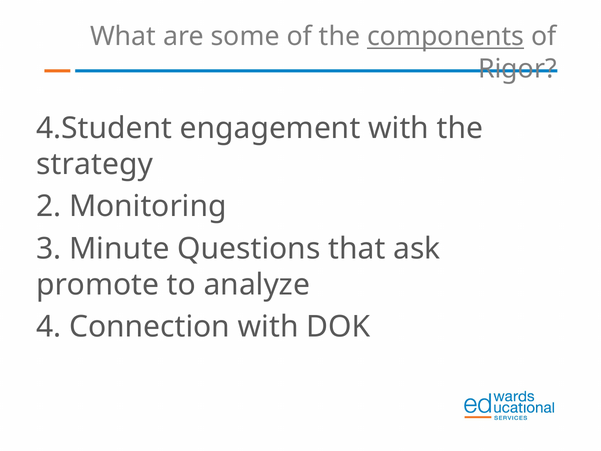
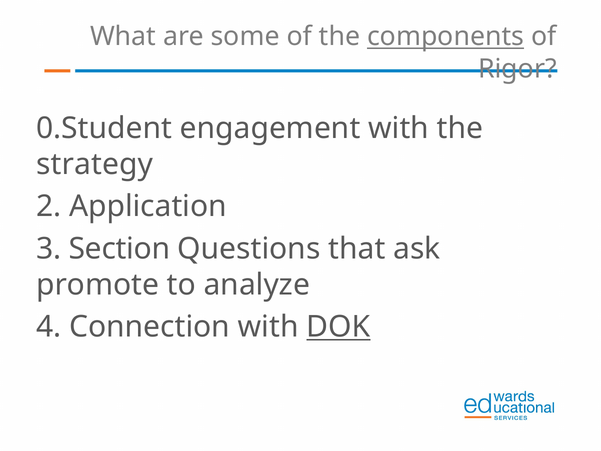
4.Student: 4.Student -> 0.Student
Monitoring: Monitoring -> Application
Minute: Minute -> Section
DOK underline: none -> present
